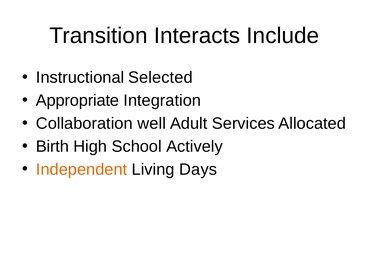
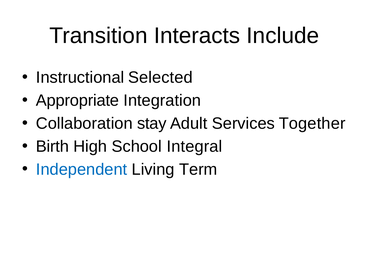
well: well -> stay
Allocated: Allocated -> Together
Actively: Actively -> Integral
Independent colour: orange -> blue
Days: Days -> Term
